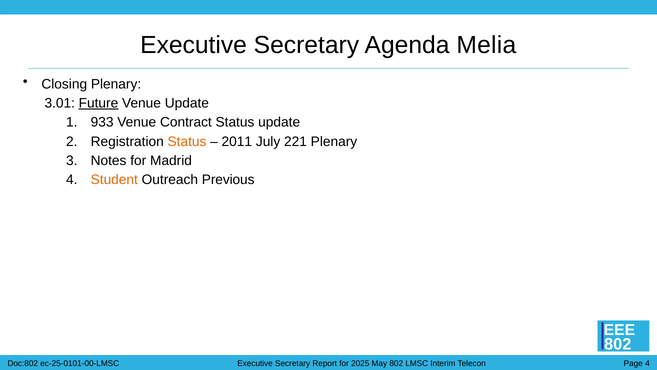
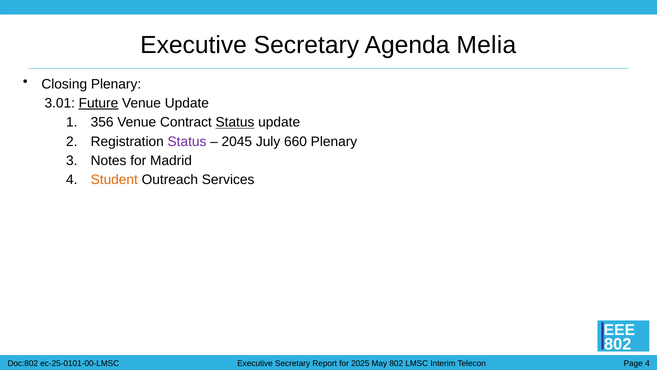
933: 933 -> 356
Status at (235, 122) underline: none -> present
Status at (187, 141) colour: orange -> purple
2011: 2011 -> 2045
221: 221 -> 660
Previous: Previous -> Services
